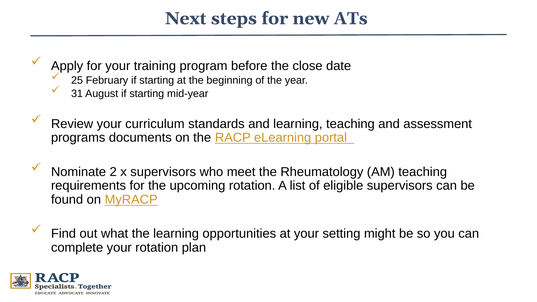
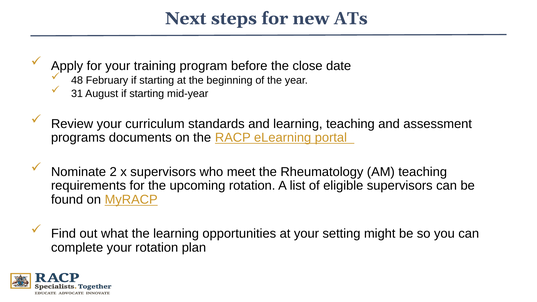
25: 25 -> 48
